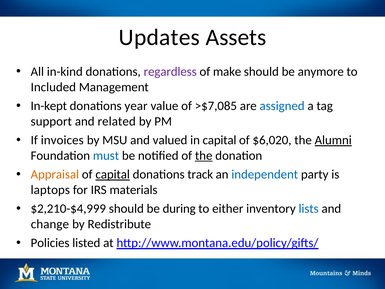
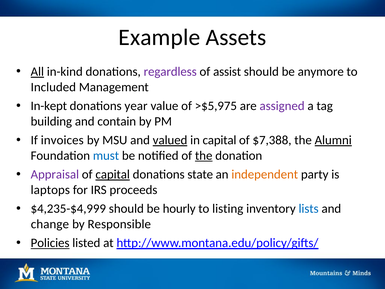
Updates: Updates -> Example
All underline: none -> present
make: make -> assist
>$7,085: >$7,085 -> >$5,975
assigned colour: blue -> purple
support: support -> building
related: related -> contain
valued underline: none -> present
$6,020: $6,020 -> $7,388
Appraisal colour: orange -> purple
track: track -> state
independent colour: blue -> orange
materials: materials -> proceeds
$2,210-$4,999: $2,210-$4,999 -> $4,235-$4,999
during: during -> hourly
either: either -> listing
Redistribute: Redistribute -> Responsible
Policies underline: none -> present
